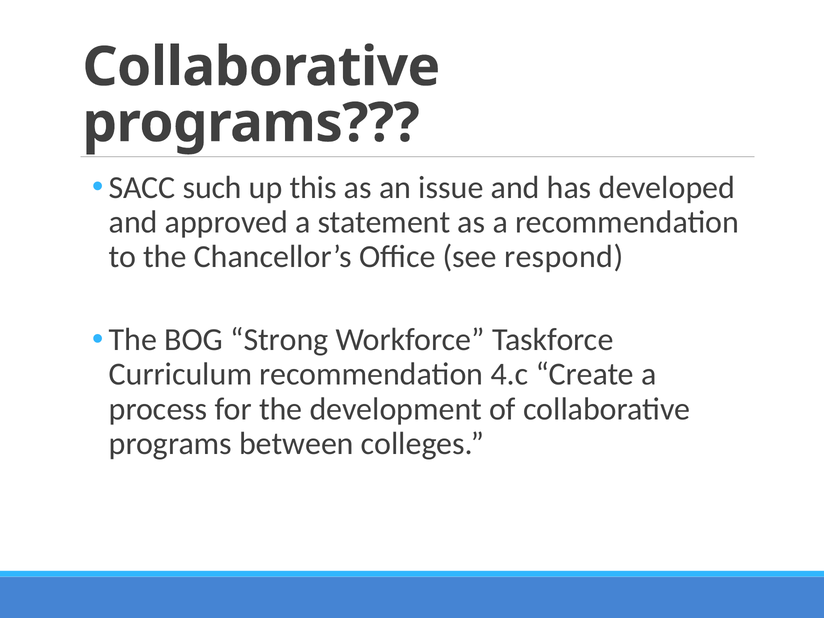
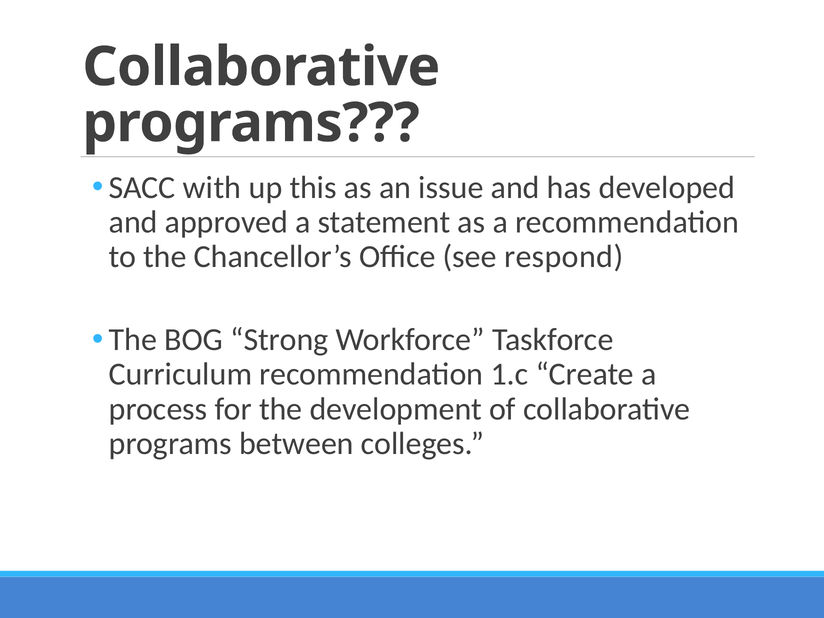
such: such -> with
4.c: 4.c -> 1.c
